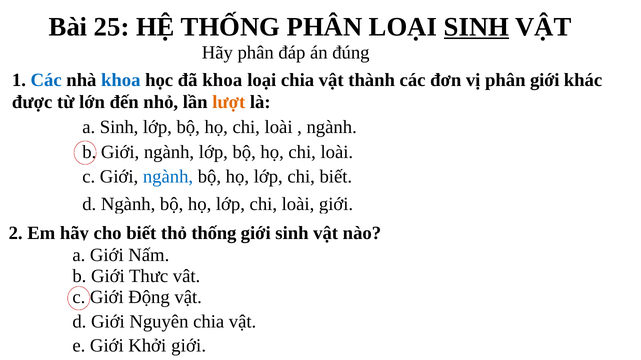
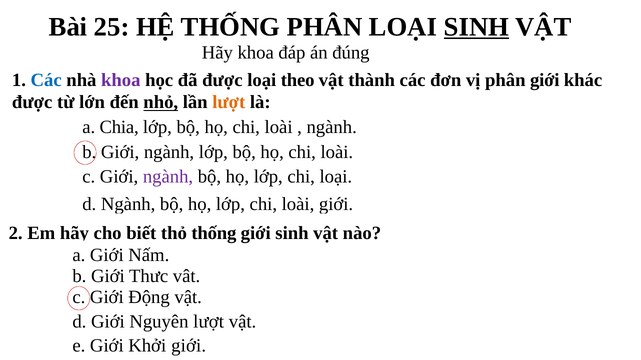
Hãy phân: phân -> khoa
khoa at (121, 80) colour: blue -> purple
đã khoa: khoa -> được
loại chia: chia -> theo
nhỏ underline: none -> present
a Sinh: Sinh -> Chia
ngành at (168, 177) colour: blue -> purple
chi biết: biết -> loại
Nguyên chia: chia -> lượt
